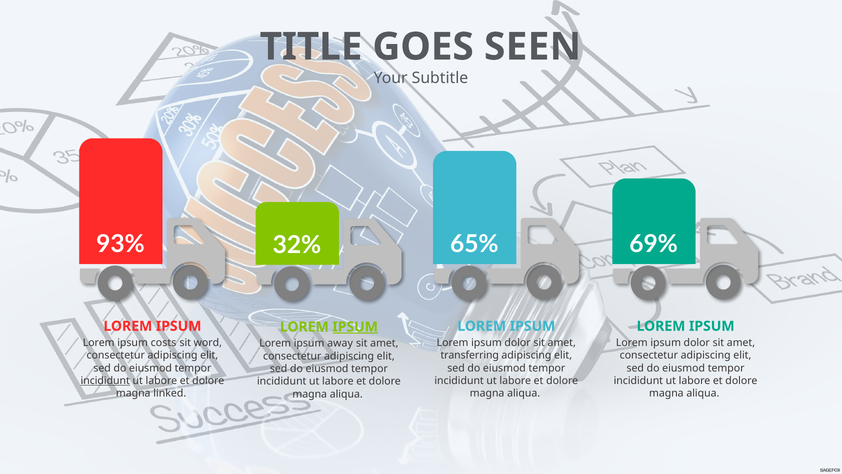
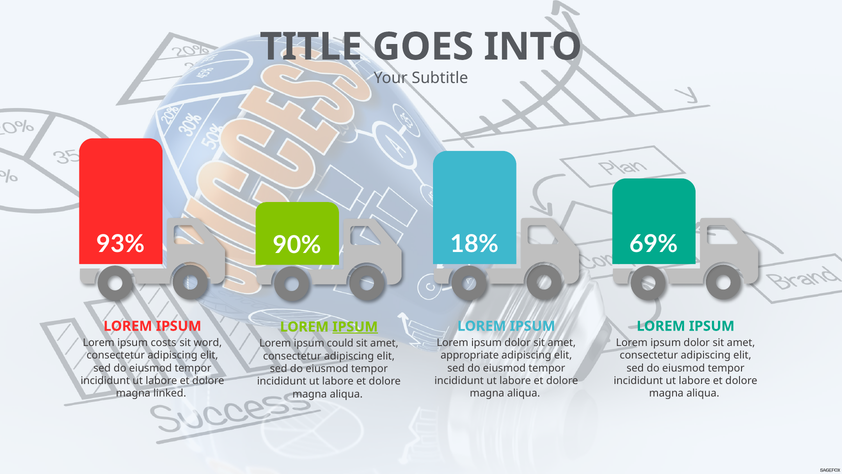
SEEN: SEEN -> INTO
65%: 65% -> 18%
32%: 32% -> 90%
away: away -> could
transferring: transferring -> appropriate
incididunt at (105, 380) underline: present -> none
